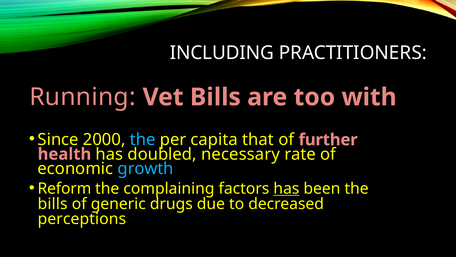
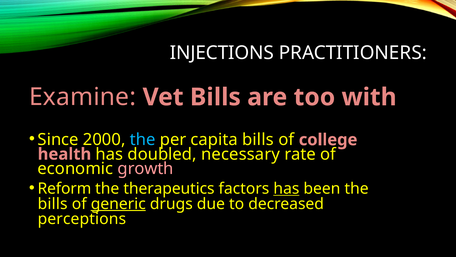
INCLUDING: INCLUDING -> INJECTIONS
Running: Running -> Examine
capita that: that -> bills
further: further -> college
growth colour: light blue -> pink
complaining: complaining -> therapeutics
generic underline: none -> present
